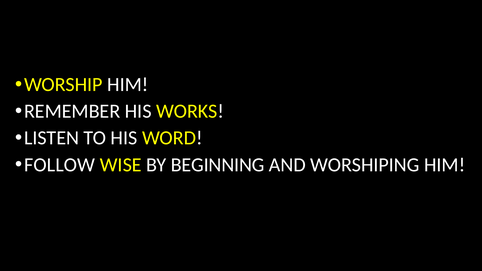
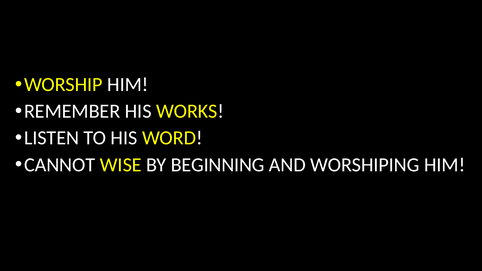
FOLLOW: FOLLOW -> CANNOT
